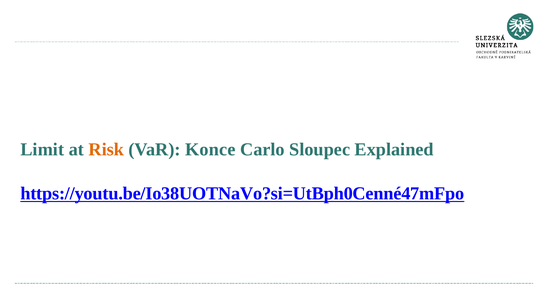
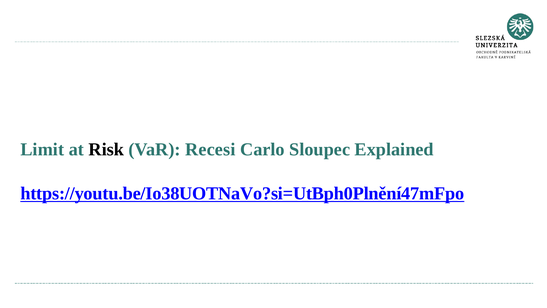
Risk colour: orange -> black
Konce: Konce -> Recesi
https://youtu.be/Io38UOTNaVo?si=UtBph0Cenné47mFpo: https://youtu.be/Io38UOTNaVo?si=UtBph0Cenné47mFpo -> https://youtu.be/Io38UOTNaVo?si=UtBph0Plnění47mFpo
